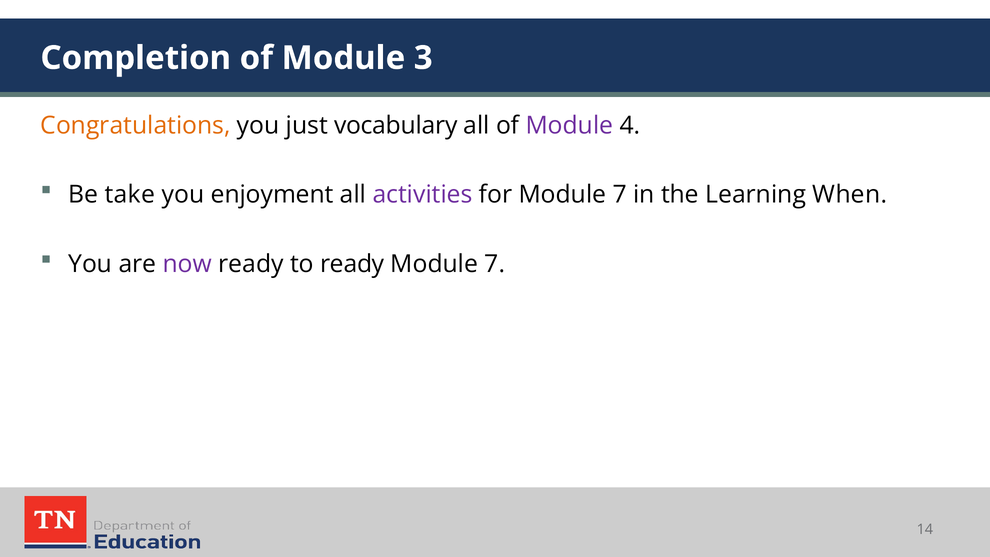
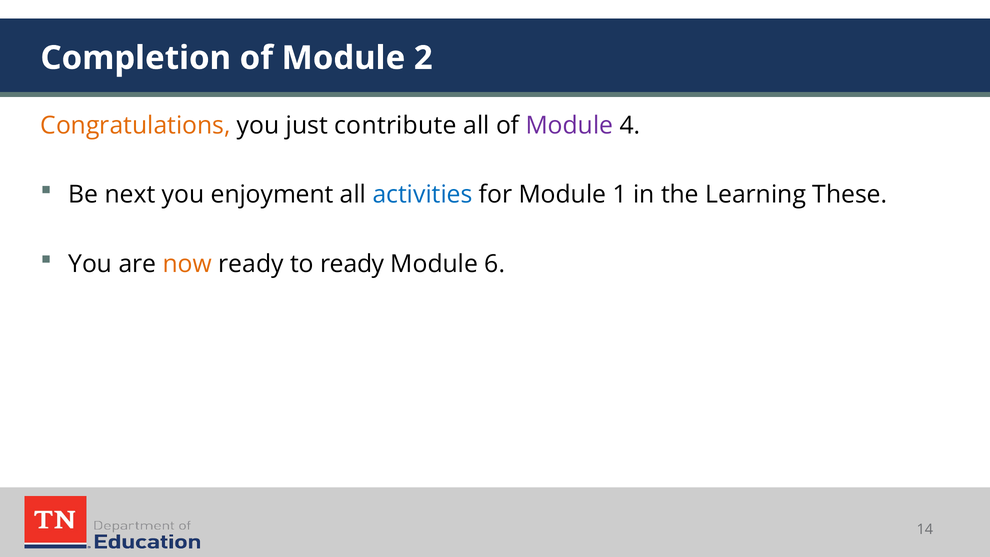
3: 3 -> 2
vocabulary: vocabulary -> contribute
take: take -> next
activities colour: purple -> blue
for Module 7: 7 -> 1
When: When -> These
now colour: purple -> orange
7 at (495, 264): 7 -> 6
